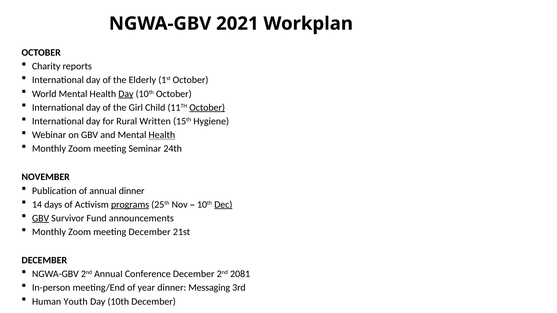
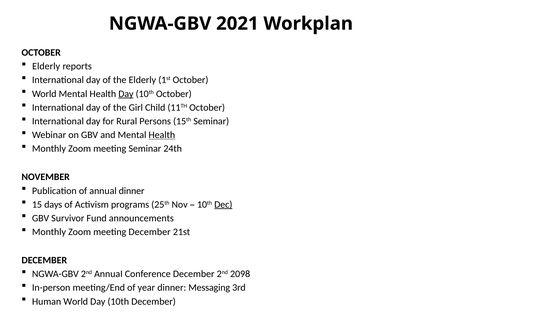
Charity at (46, 66): Charity -> Elderly
October at (207, 108) underline: present -> none
Written: Written -> Persons
15th Hygiene: Hygiene -> Seminar
14: 14 -> 15
programs underline: present -> none
GBV at (41, 218) underline: present -> none
2081: 2081 -> 2098
Human Youth: Youth -> World
